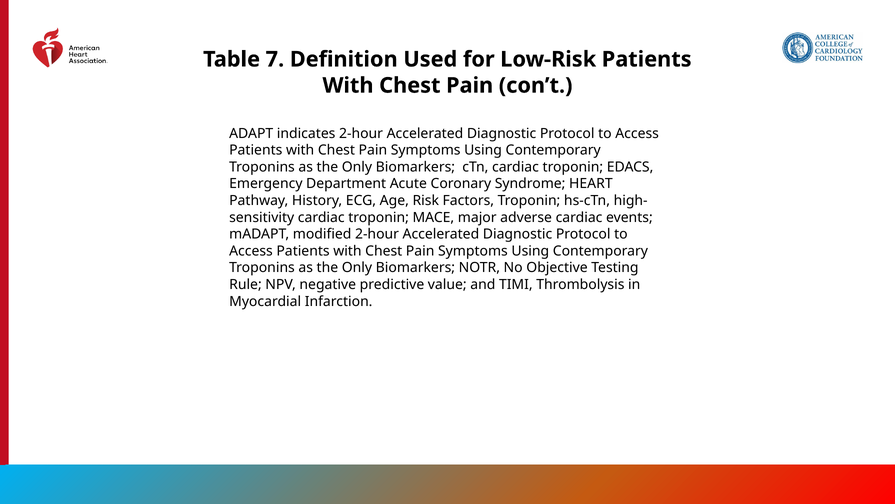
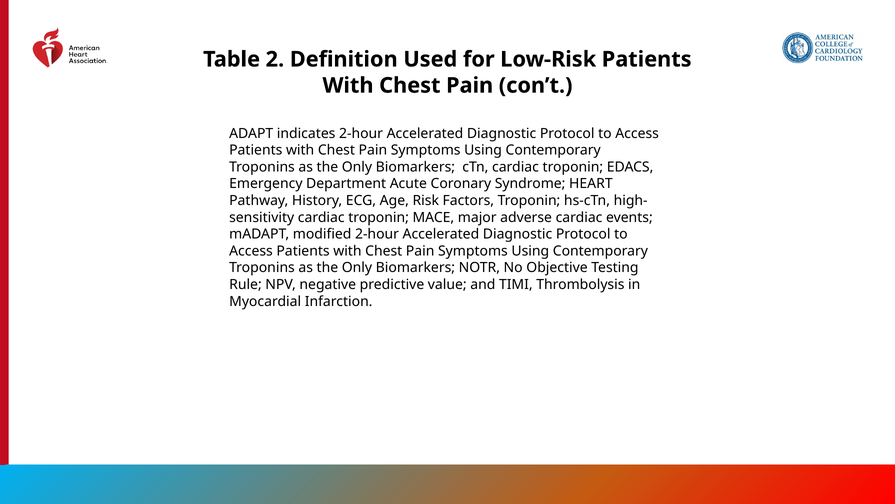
7: 7 -> 2
